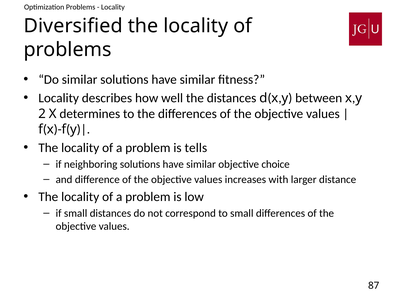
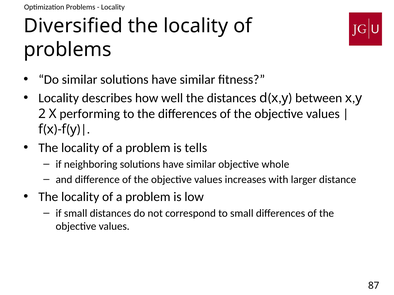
determines: determines -> performing
choice: choice -> whole
